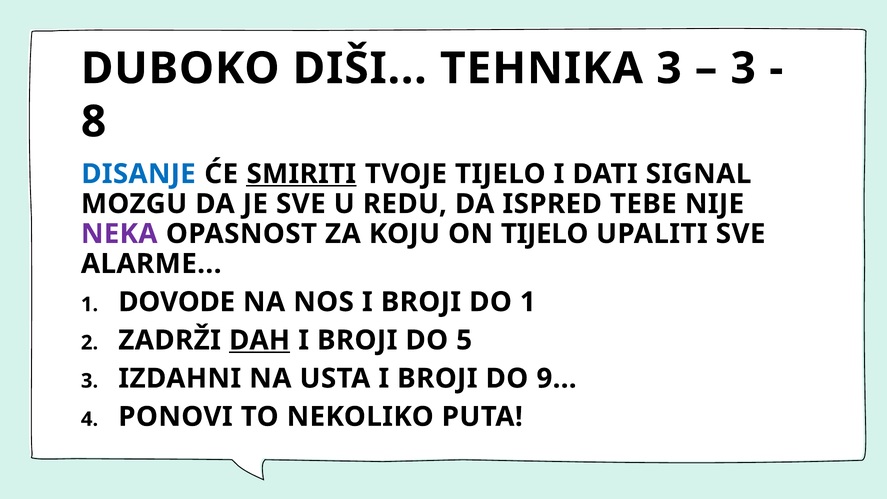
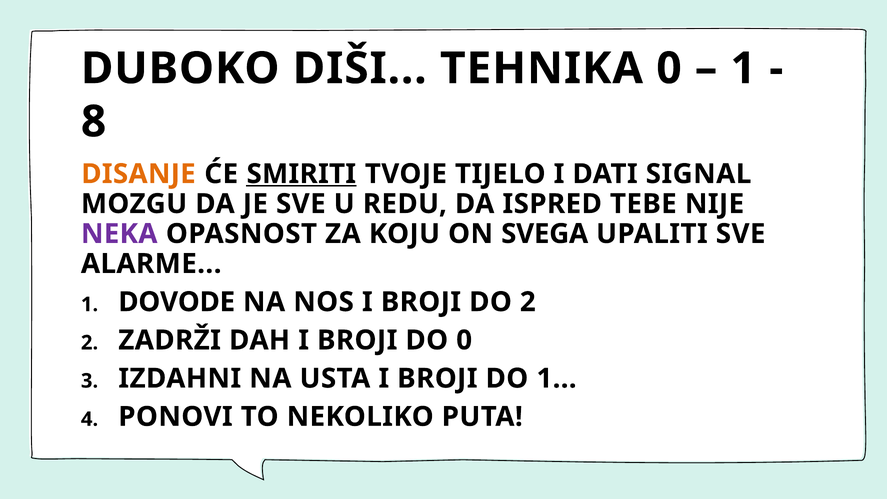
TEHNIKA 3: 3 -> 0
3 at (743, 69): 3 -> 1
DISANJE colour: blue -> orange
ON TIJELO: TIJELO -> SVEGA
DO 1: 1 -> 2
DAH underline: present -> none
DO 5: 5 -> 0
DO 9: 9 -> 1
